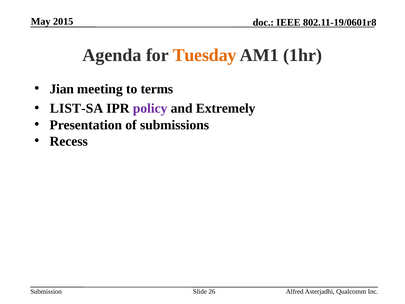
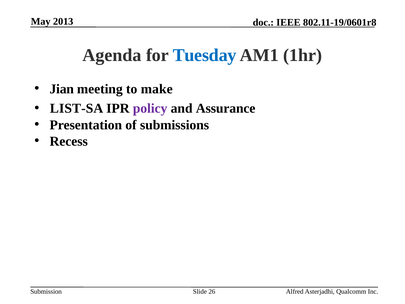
2015: 2015 -> 2013
Tuesday colour: orange -> blue
terms: terms -> make
Extremely: Extremely -> Assurance
